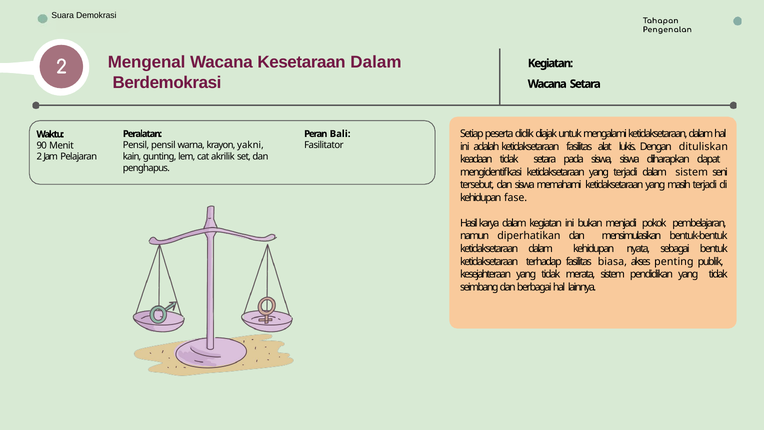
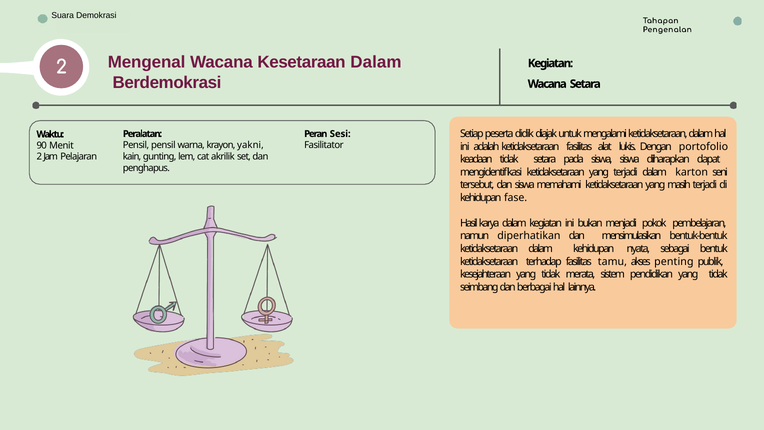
Bali: Bali -> Sesi
dituliskan: dituliskan -> portofolio
dalam sistem: sistem -> karton
biasa: biasa -> tamu
